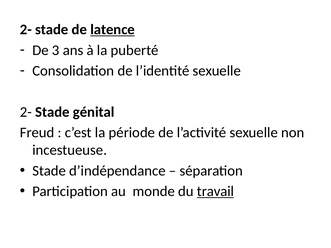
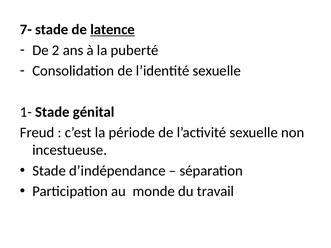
2- at (26, 30): 2- -> 7-
3: 3 -> 2
2- at (26, 112): 2- -> 1-
travail underline: present -> none
